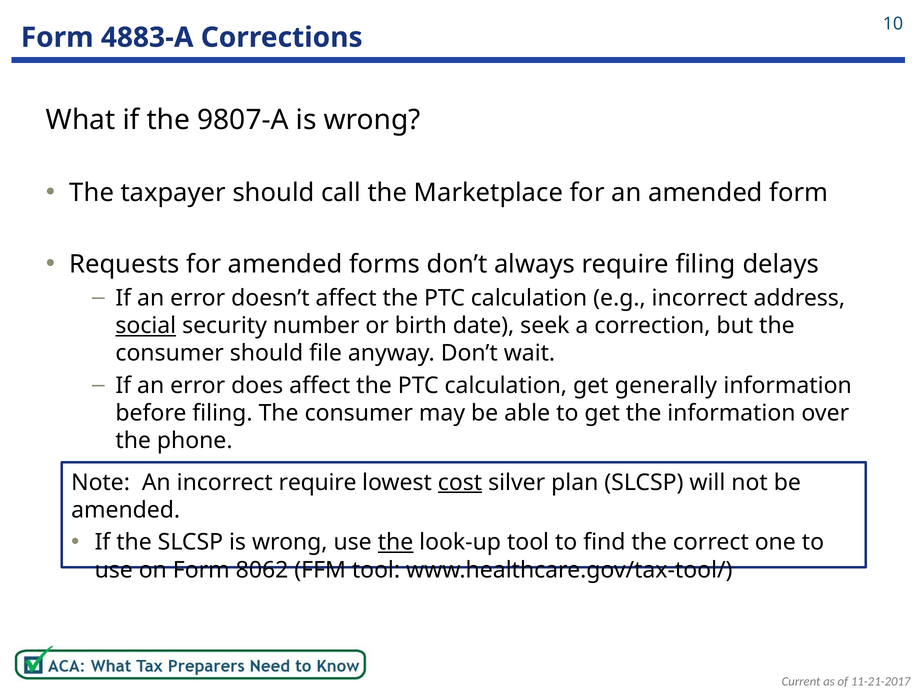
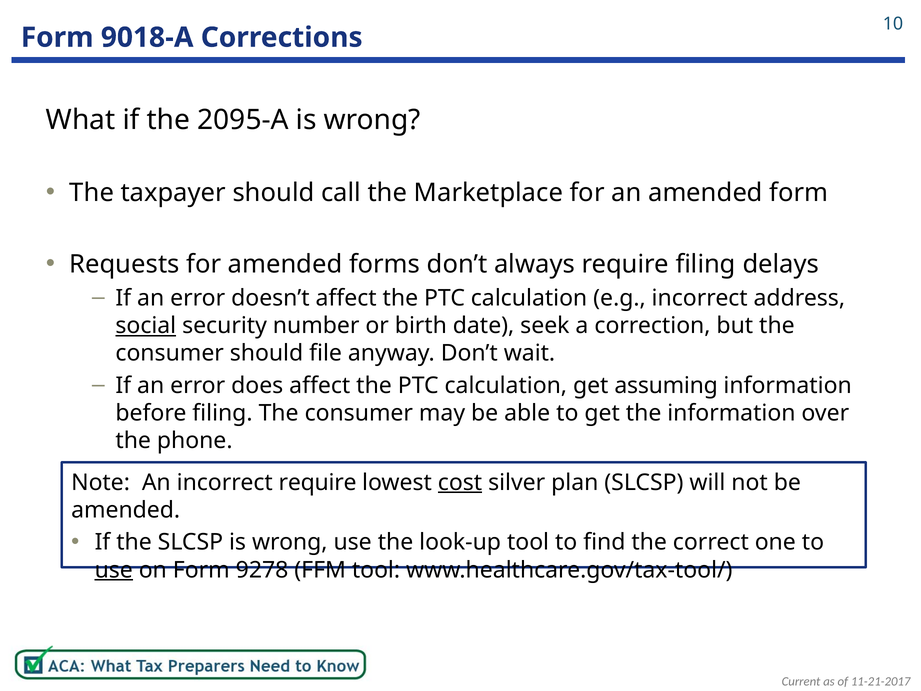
4883-A: 4883-A -> 9018-A
9807-A: 9807-A -> 2095-A
generally: generally -> assuming
the at (396, 542) underline: present -> none
use at (114, 570) underline: none -> present
8062: 8062 -> 9278
